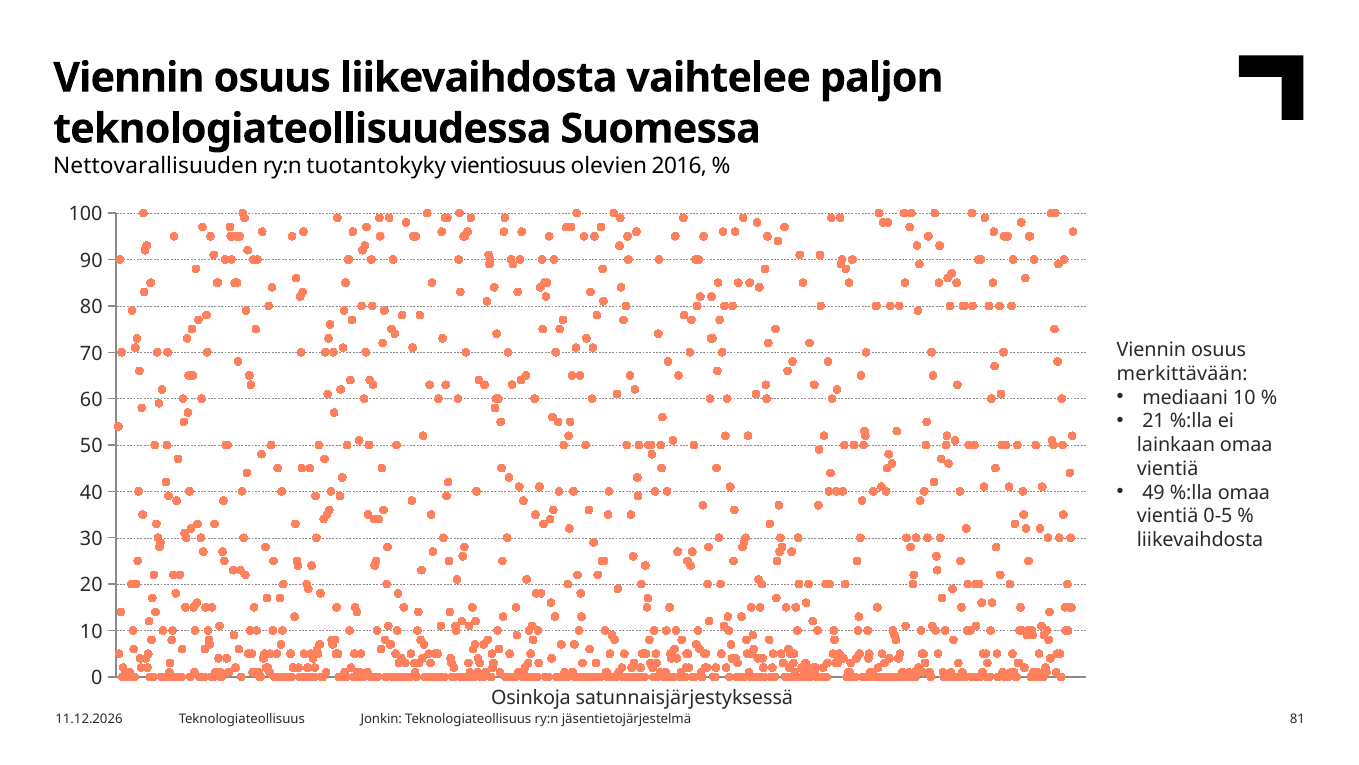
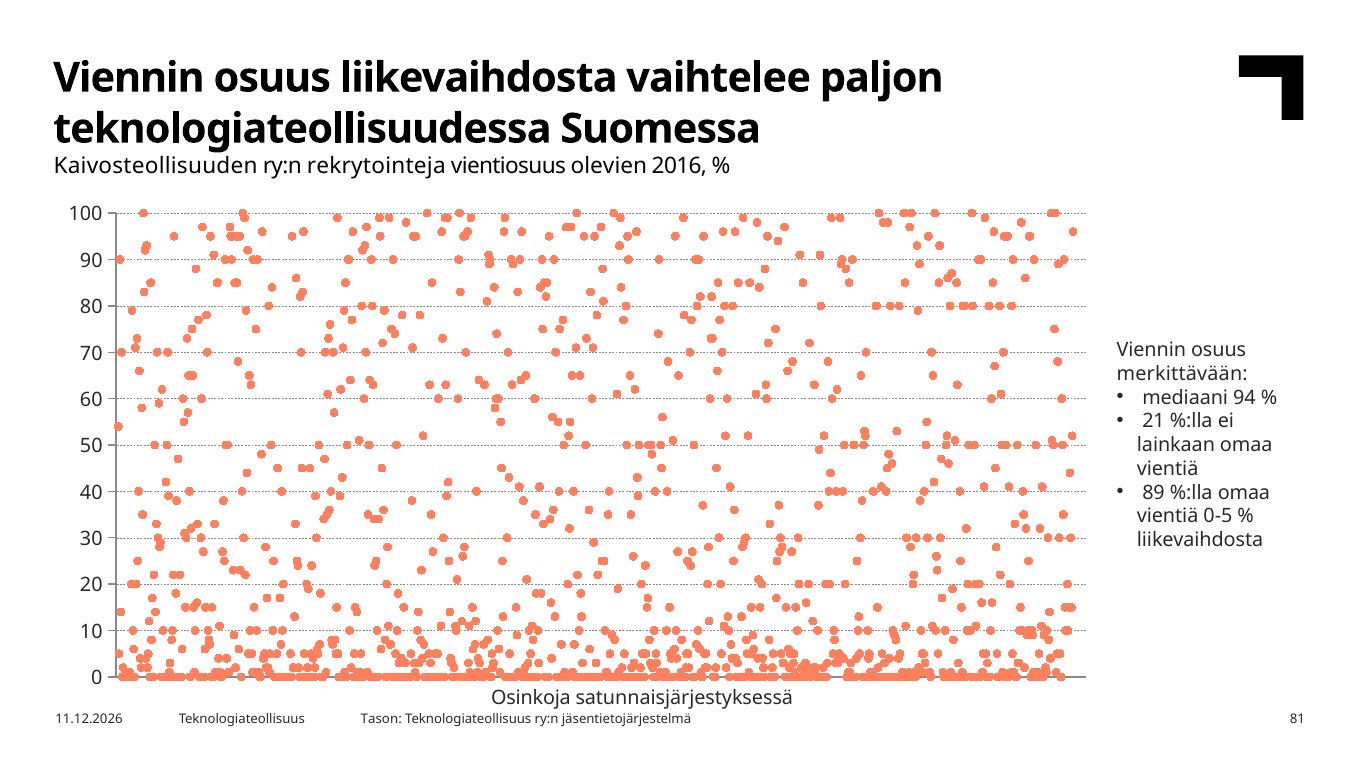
Nettovarallisuuden: Nettovarallisuuden -> Kaivosteollisuuden
tuotantokyky: tuotantokyky -> rekrytointeja
mediaani 10: 10 -> 94
49: 49 -> 89
Jonkin: Jonkin -> Tason
